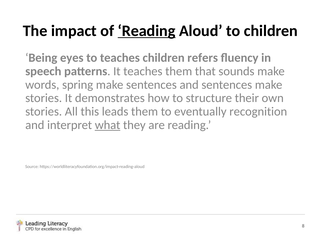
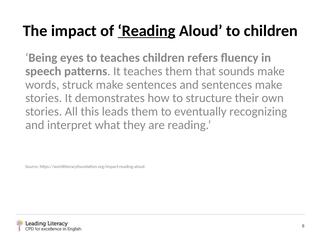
spring: spring -> struck
recognition: recognition -> recognizing
what underline: present -> none
